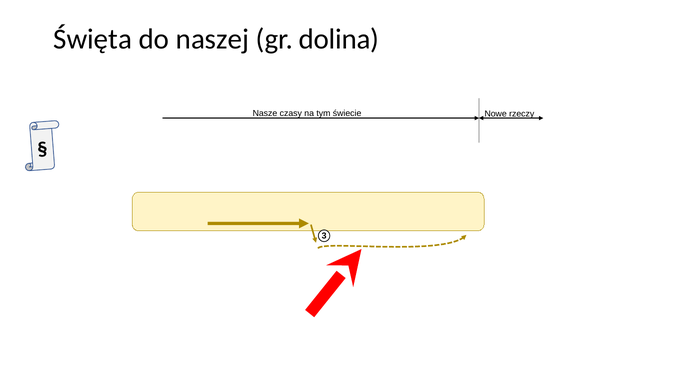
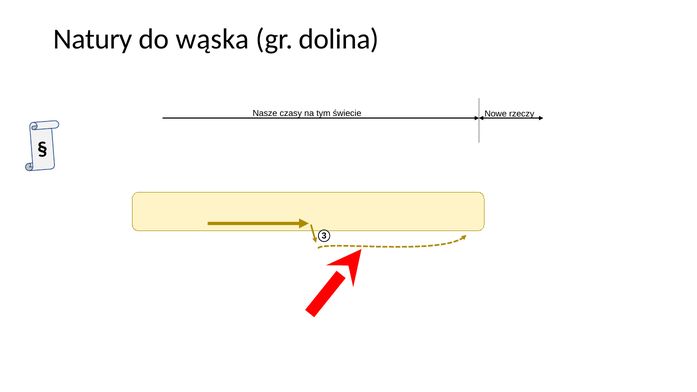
Święta: Święta -> Natury
naszej: naszej -> wąska
